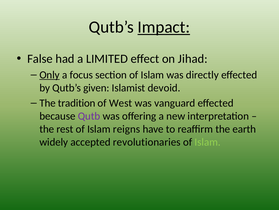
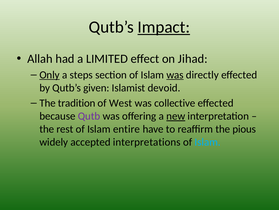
False: False -> Allah
focus: focus -> steps
was at (175, 75) underline: none -> present
vanguard: vanguard -> collective
new underline: none -> present
reigns: reigns -> entire
earth: earth -> pious
revolutionaries: revolutionaries -> interpretations
Islam at (208, 142) colour: light green -> light blue
